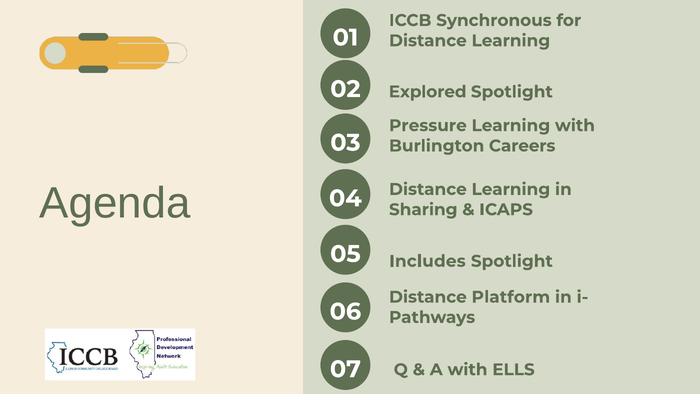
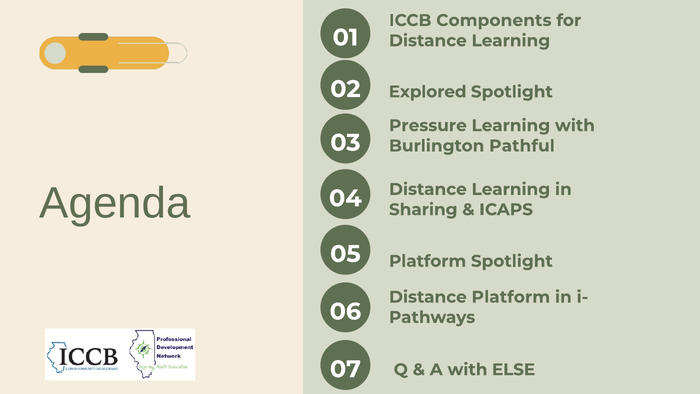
Synchronous: Synchronous -> Components
Careers: Careers -> Pathful
Includes at (427, 261): Includes -> Platform
ELLS: ELLS -> ELSE
